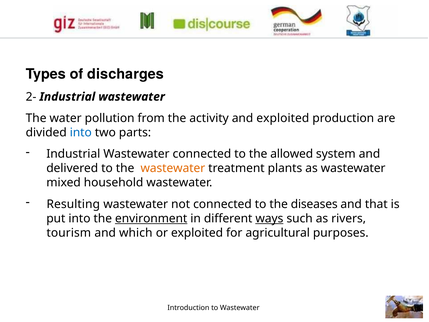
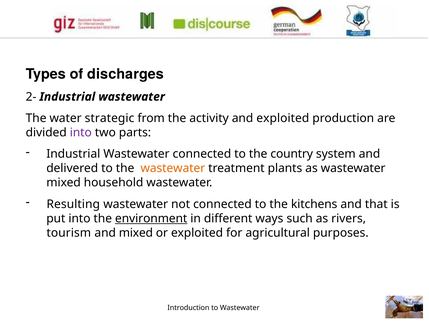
pollution: pollution -> strategic
into at (81, 132) colour: blue -> purple
allowed: allowed -> country
diseases: diseases -> kitchens
ways underline: present -> none
and which: which -> mixed
